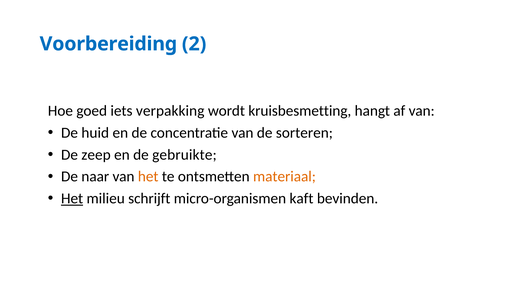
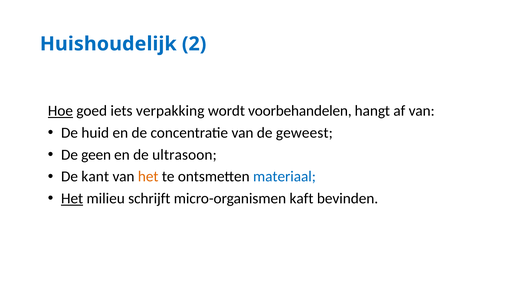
Voorbereiding: Voorbereiding -> Huishoudelijk
Hoe underline: none -> present
kruisbesmetting: kruisbesmetting -> voorbehandelen
sorteren: sorteren -> geweest
zeep: zeep -> geen
gebruikte: gebruikte -> ultrasoon
naar: naar -> kant
materiaal colour: orange -> blue
